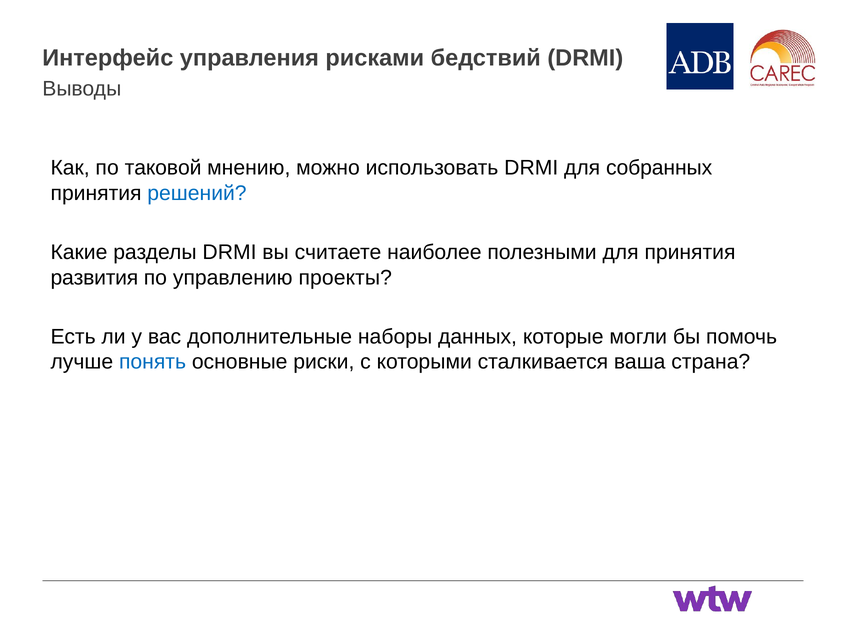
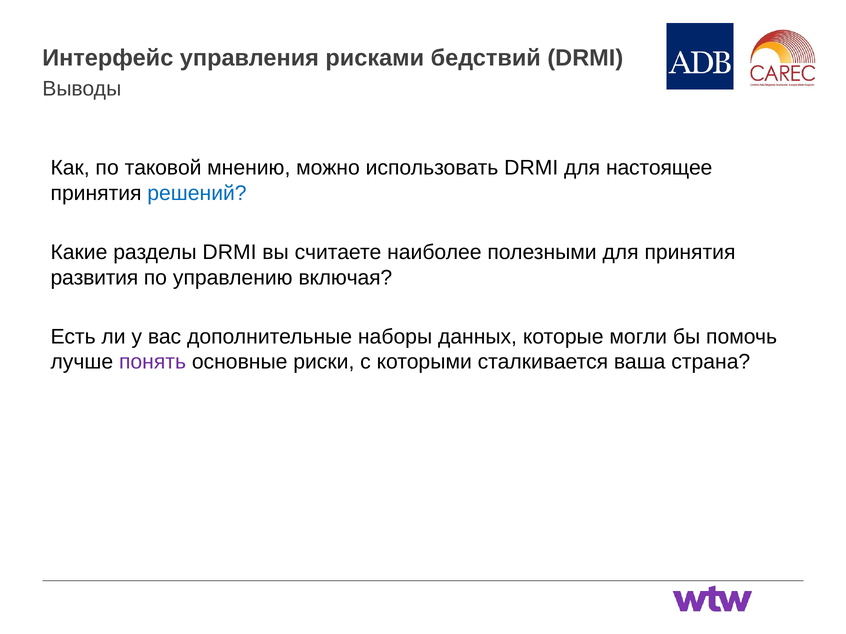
собранных: собранных -> настоящее
проекты: проекты -> включая
понять colour: blue -> purple
